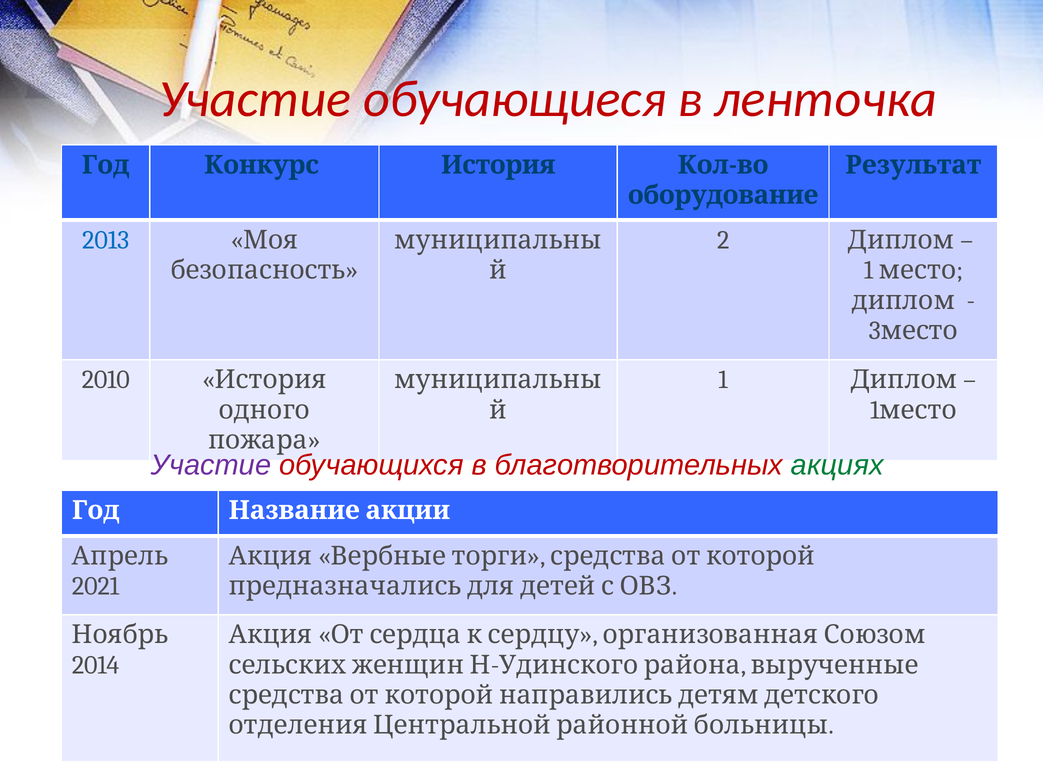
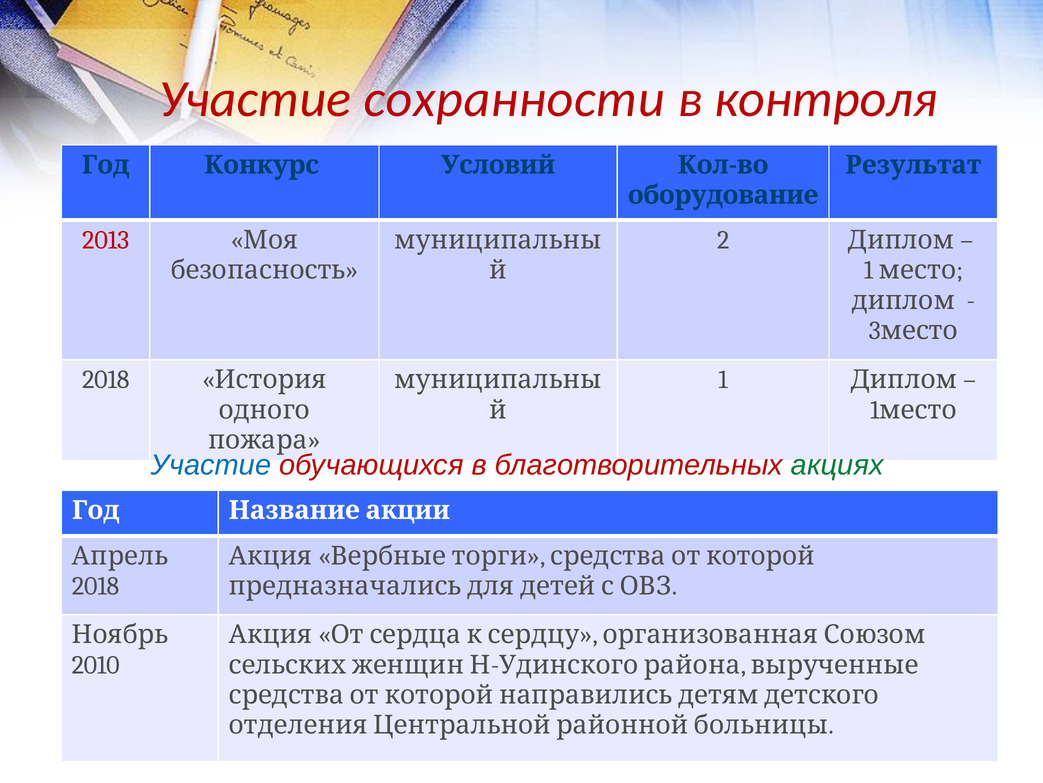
обучающиеся: обучающиеся -> сохранности
ленточка: ленточка -> контроля
Конкурс История: История -> Условий
2013 colour: blue -> red
2010 at (106, 379): 2010 -> 2018
Участие at (211, 465) colour: purple -> blue
2021 at (96, 586): 2021 -> 2018
2014: 2014 -> 2010
